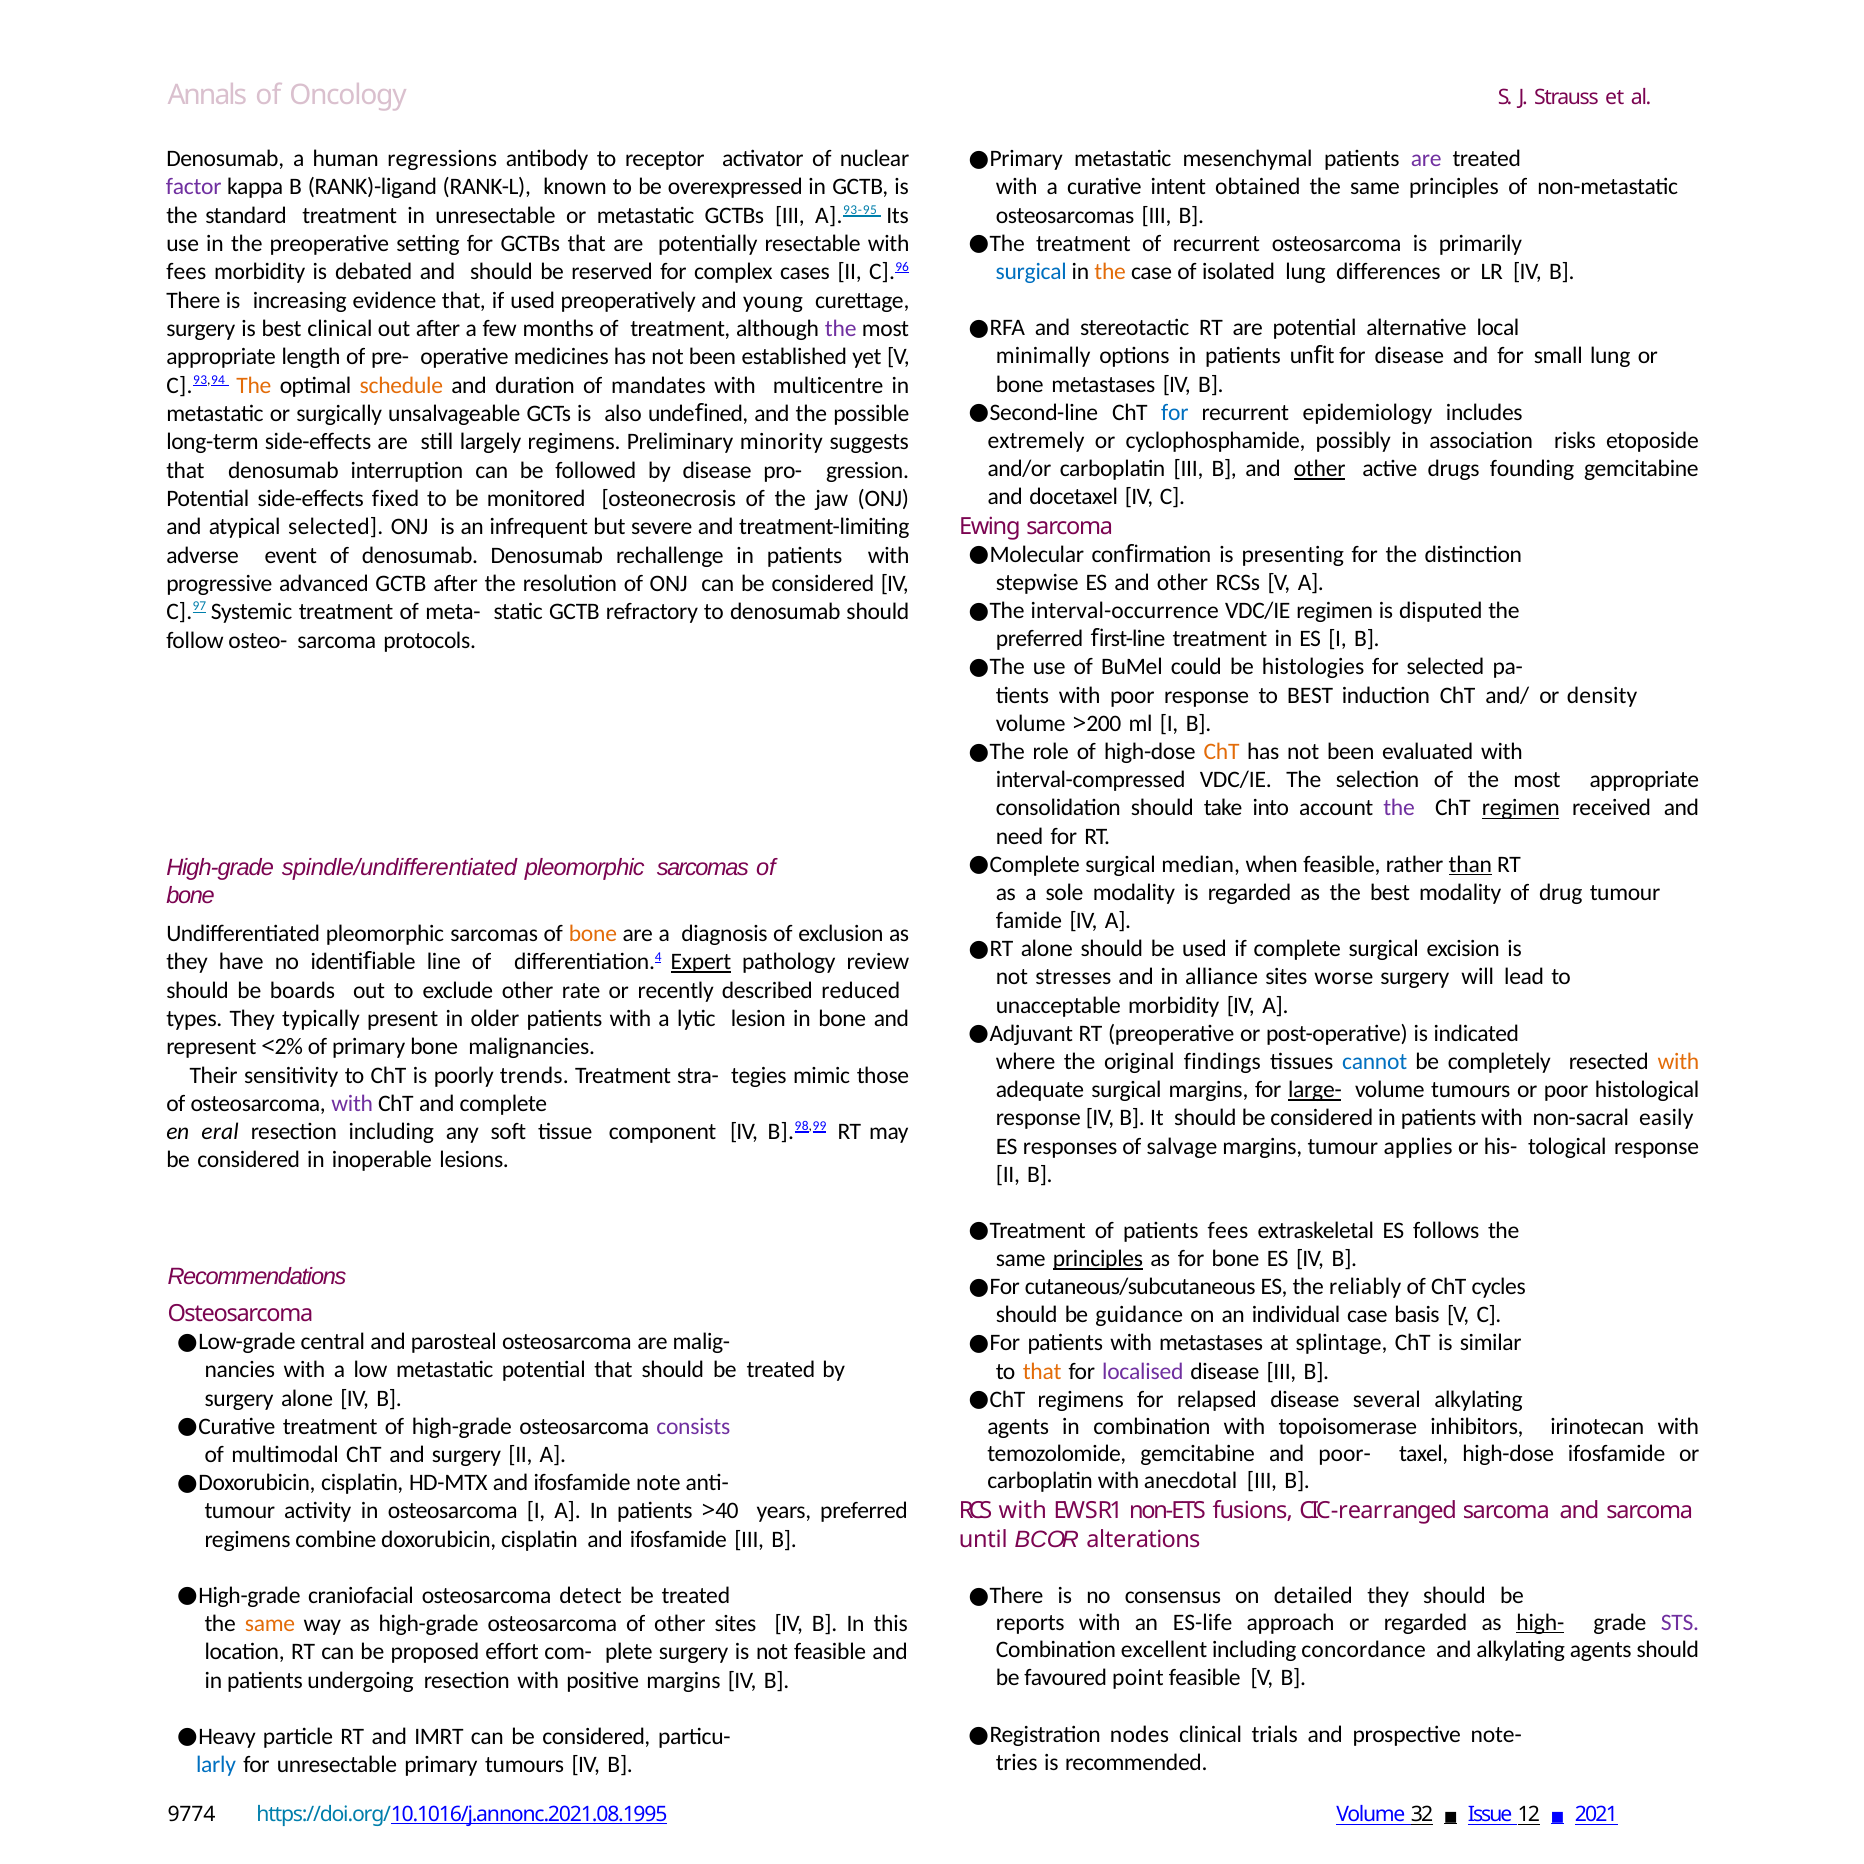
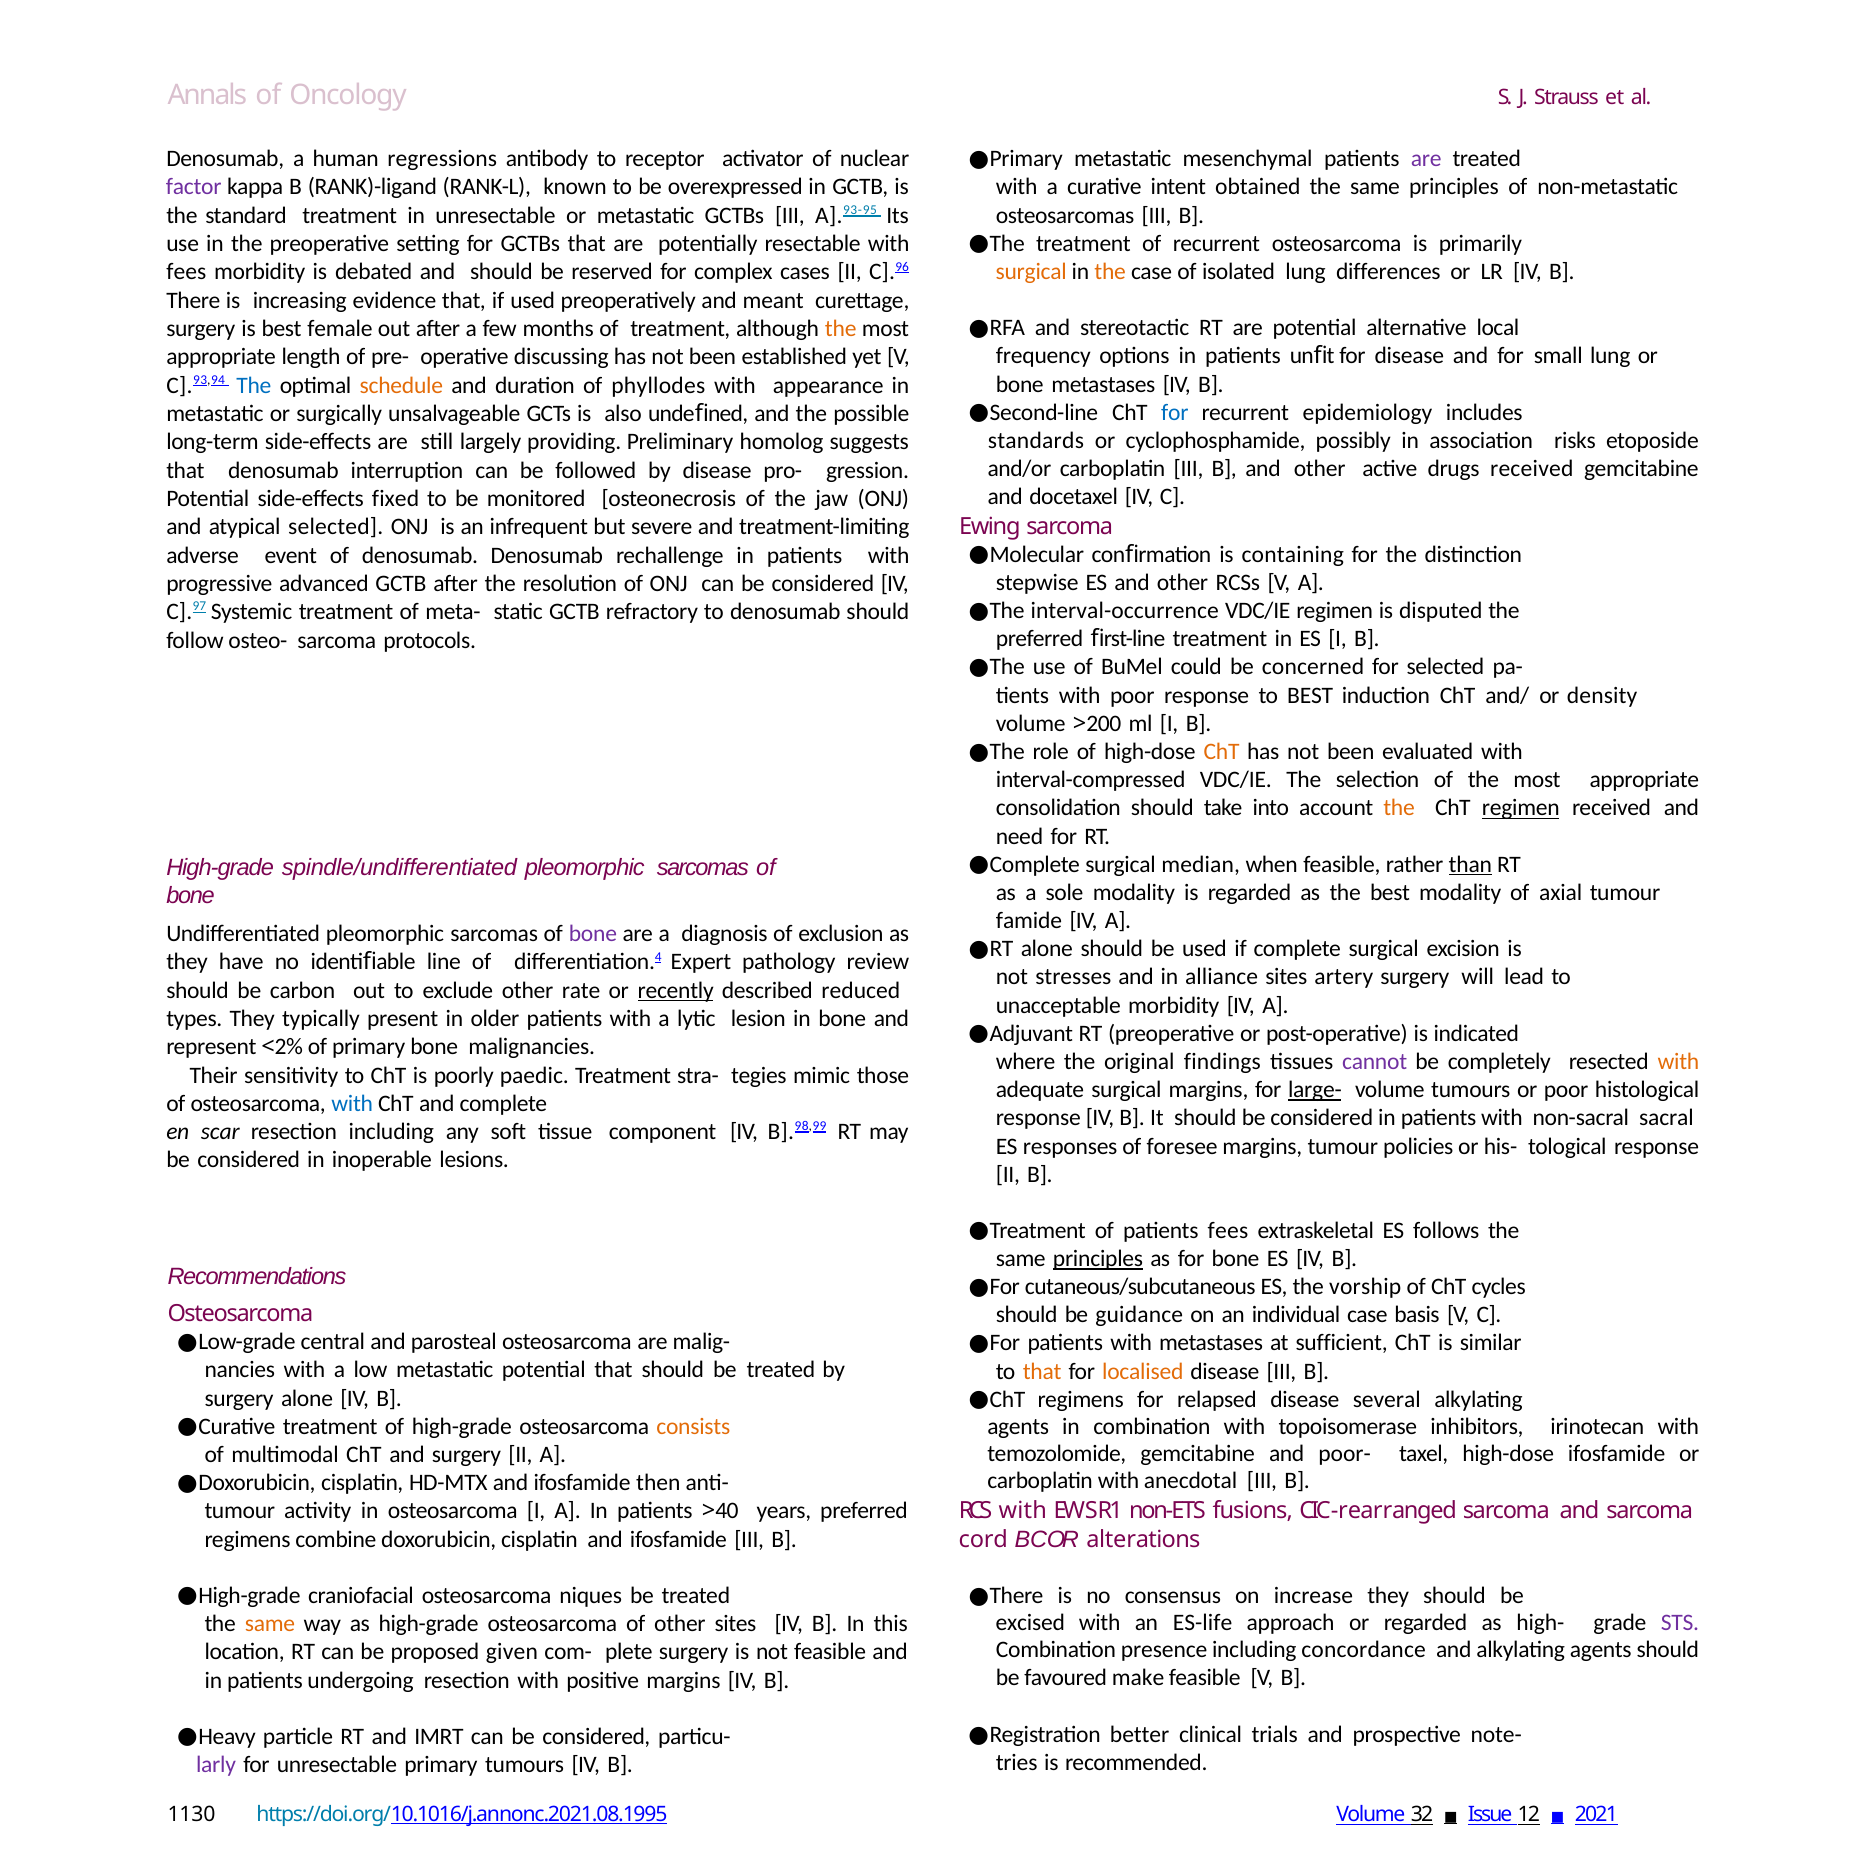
surgical at (1031, 272) colour: blue -> orange
young: young -> meant
best clinical: clinical -> female
the at (841, 329) colour: purple -> orange
minimally: minimally -> frequency
medicines: medicines -> discussing
The at (254, 385) colour: orange -> blue
mandates: mandates -> phyllodes
multicentre: multicentre -> appearance
extremely: extremely -> standards
largely regimens: regimens -> providing
minority: minority -> homolog
other at (1320, 469) underline: present -> none
drugs founding: founding -> received
presenting: presenting -> containing
histologies: histologies -> concerned
the at (1399, 808) colour: purple -> orange
drug: drug -> axial
bone at (593, 934) colour: orange -> purple
Expert underline: present -> none
worse: worse -> artery
boards: boards -> carbon
recently underline: none -> present
cannot colour: blue -> purple
trends: trends -> paedic
with at (352, 1104) colour: purple -> blue
easily: easily -> sacral
eral: eral -> scar
salvage: salvage -> foresee
applies: applies -> policies
reliably: reliably -> vorship
splintage: splintage -> sufficient
localised colour: purple -> orange
consists colour: purple -> orange
note: note -> then
until: until -> cord
detect: detect -> niques
detailed: detailed -> increase
reports: reports -> excised
high- underline: present -> none
excellent: excellent -> presence
effort: effort -> given
point: point -> make
nodes: nodes -> better
larly colour: blue -> purple
9774: 9774 -> 1130
